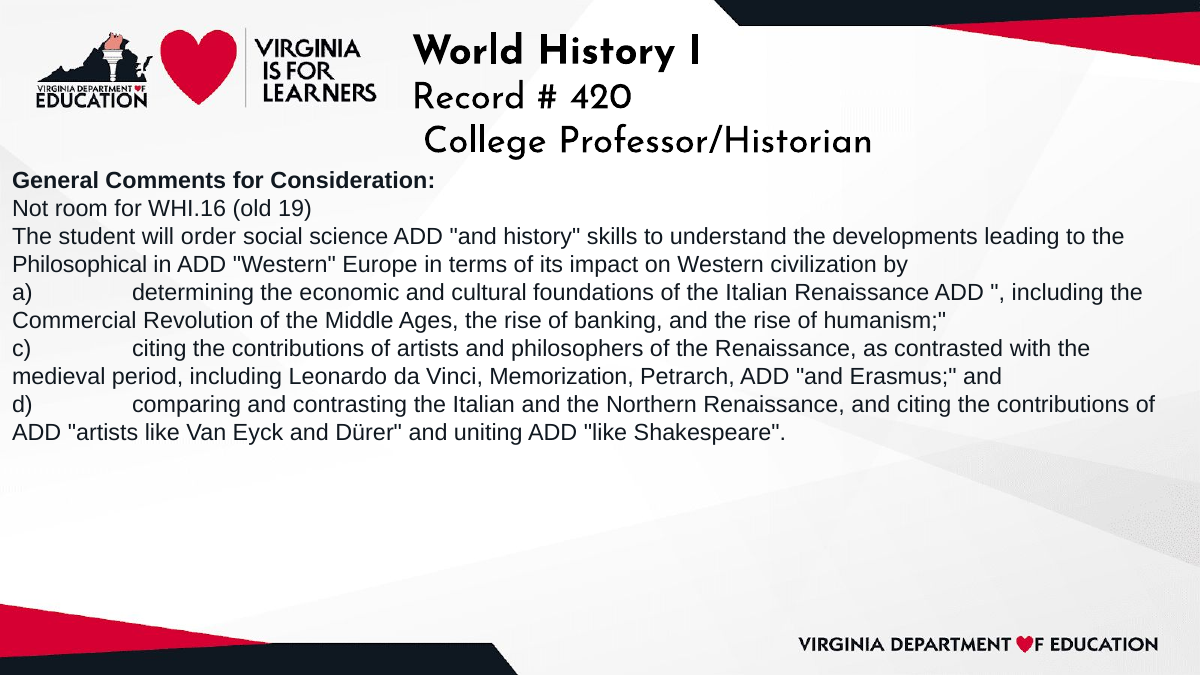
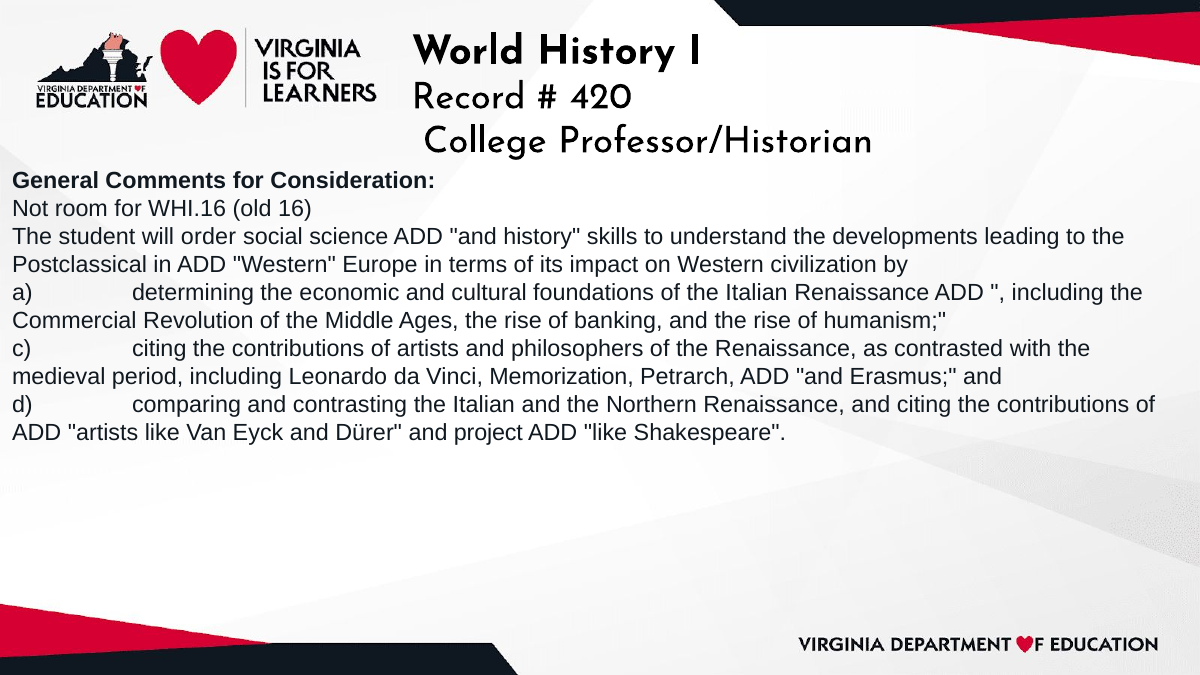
19: 19 -> 16
Philosophical: Philosophical -> Postclassical
uniting: uniting -> project
